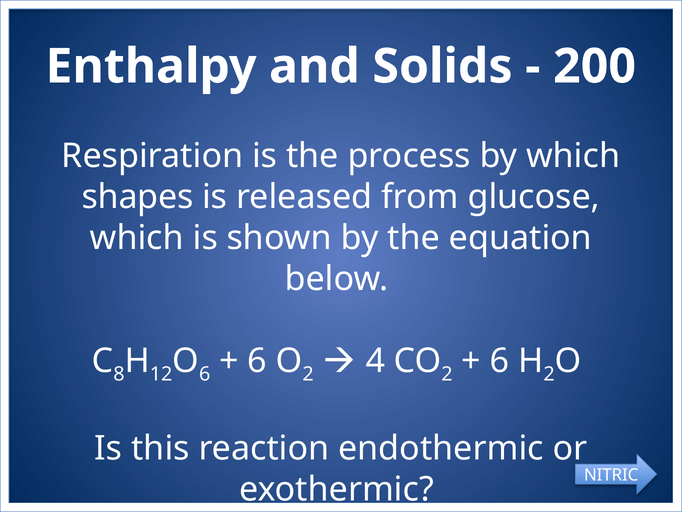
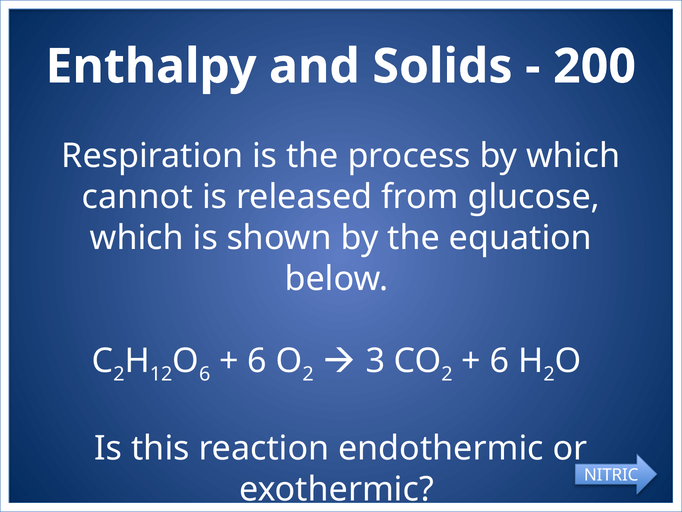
shapes: shapes -> cannot
8 at (119, 374): 8 -> 2
4: 4 -> 3
